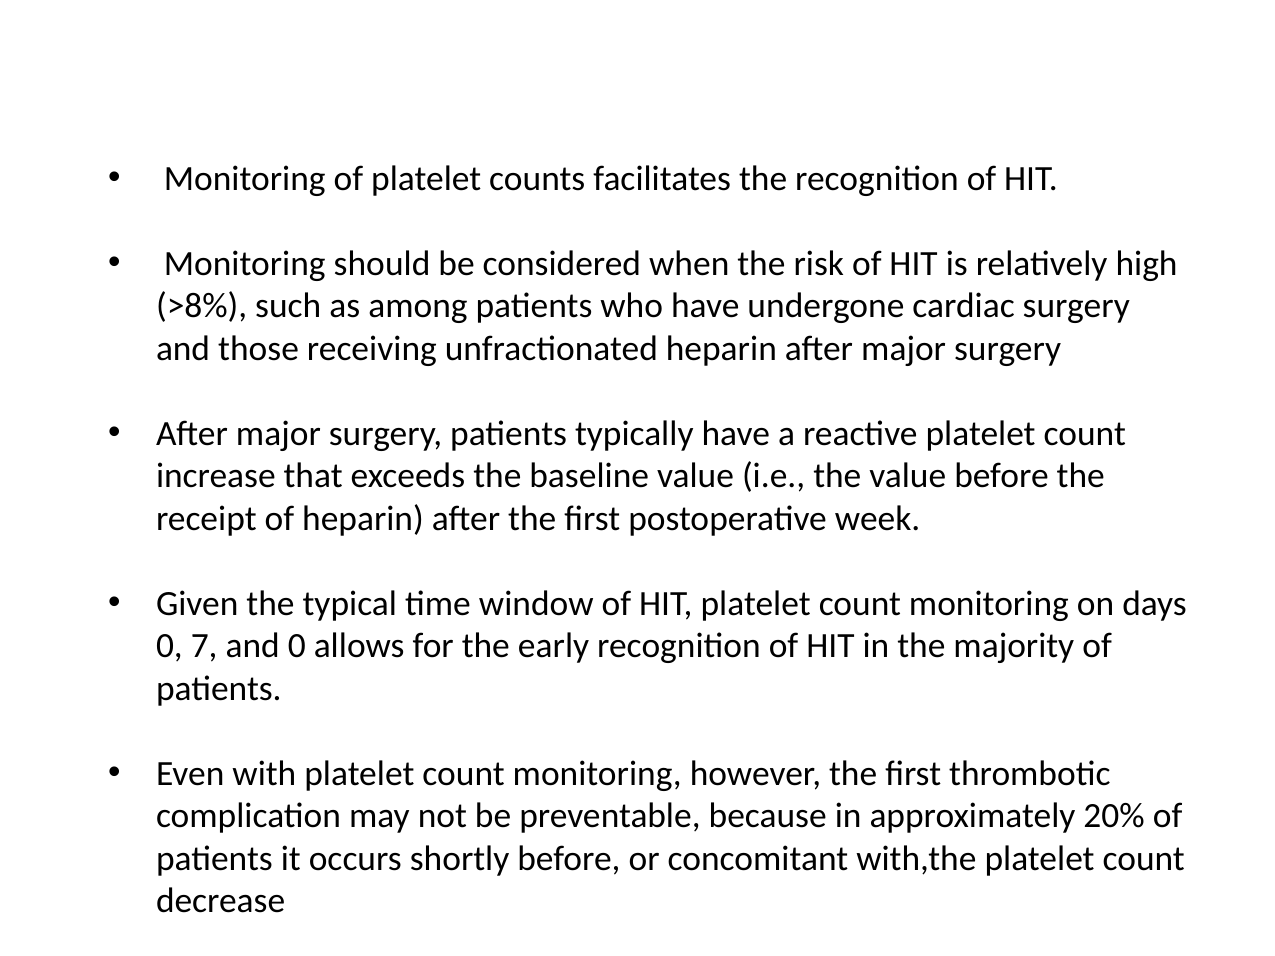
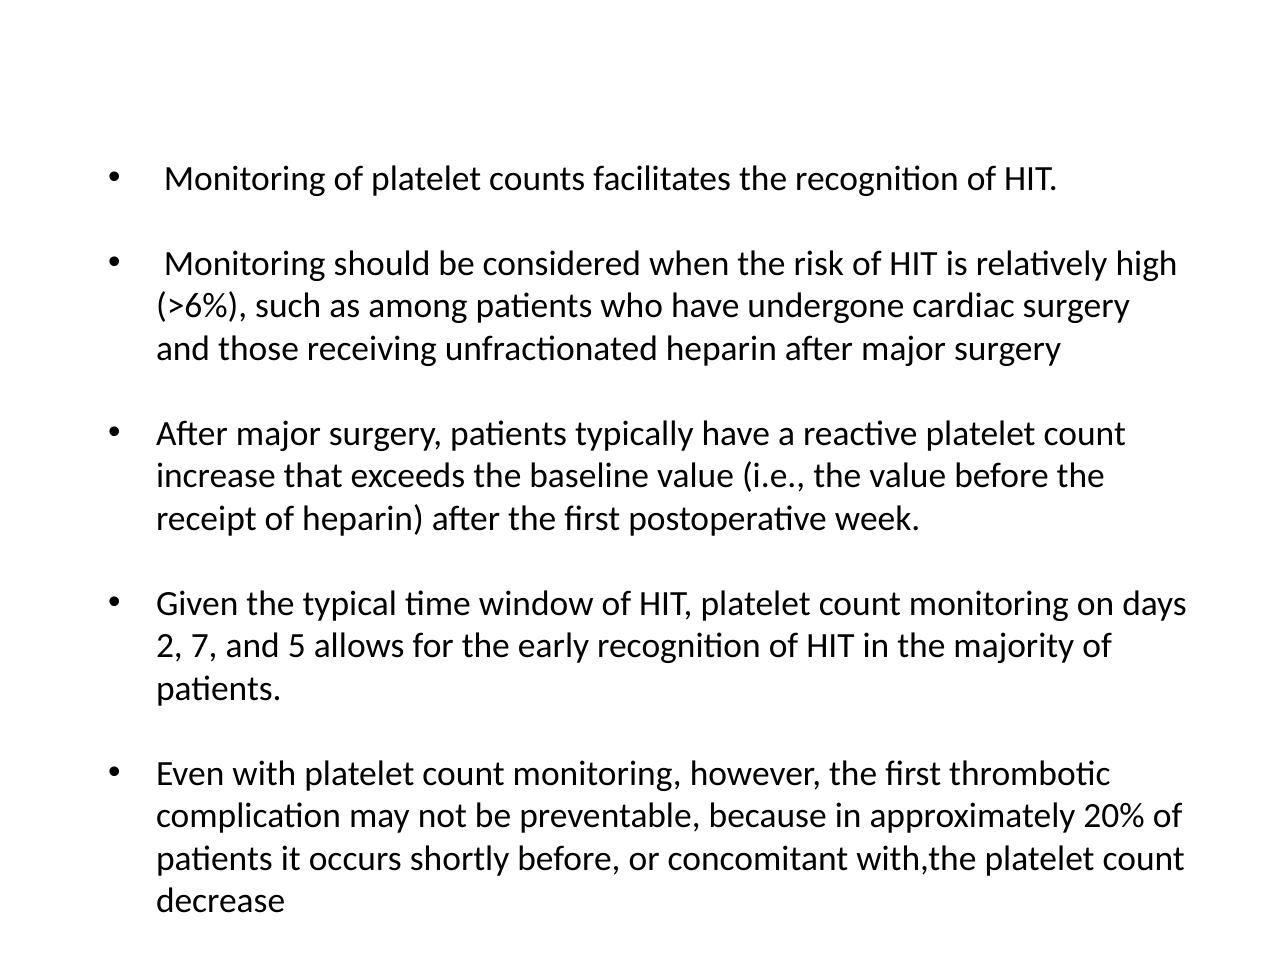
>8%: >8% -> >6%
0 at (169, 646): 0 -> 2
and 0: 0 -> 5
